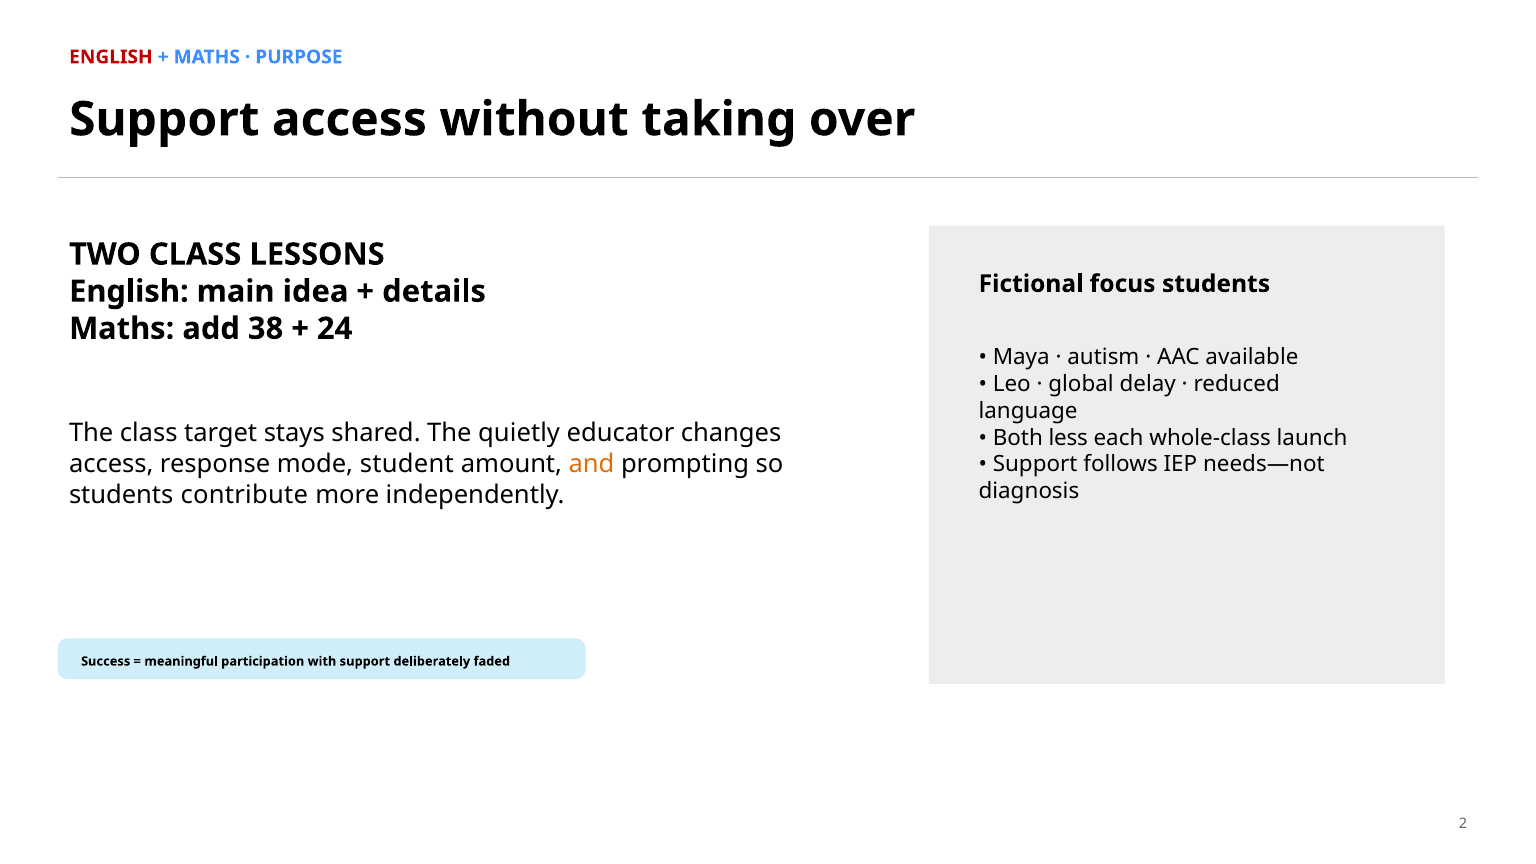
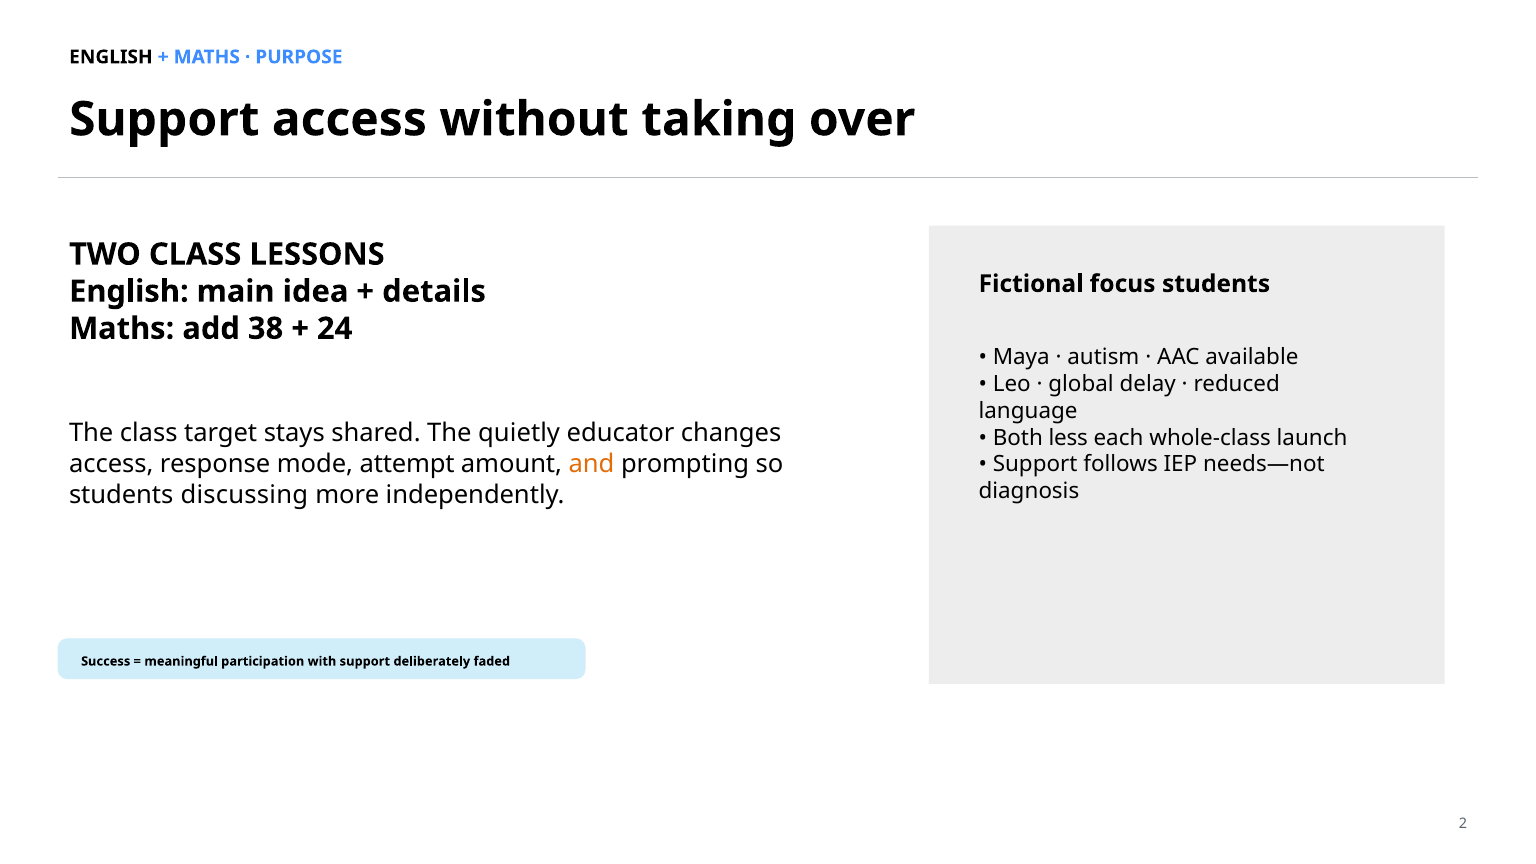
ENGLISH at (111, 57) colour: red -> black
student: student -> attempt
contribute: contribute -> discussing
